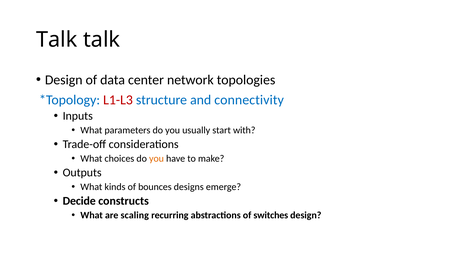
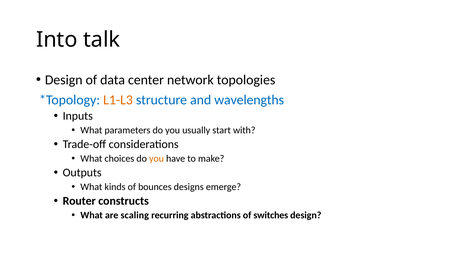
Talk at (57, 40): Talk -> Into
L1-L3 colour: red -> orange
connectivity: connectivity -> wavelengths
Decide: Decide -> Router
